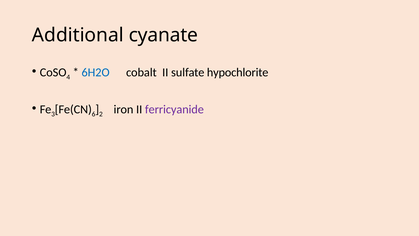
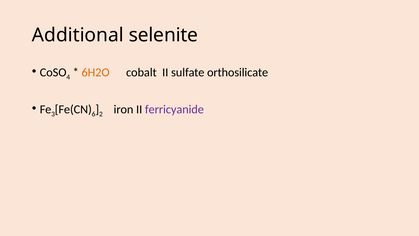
cyanate: cyanate -> selenite
6H2O colour: blue -> orange
hypochlorite: hypochlorite -> orthosilicate
